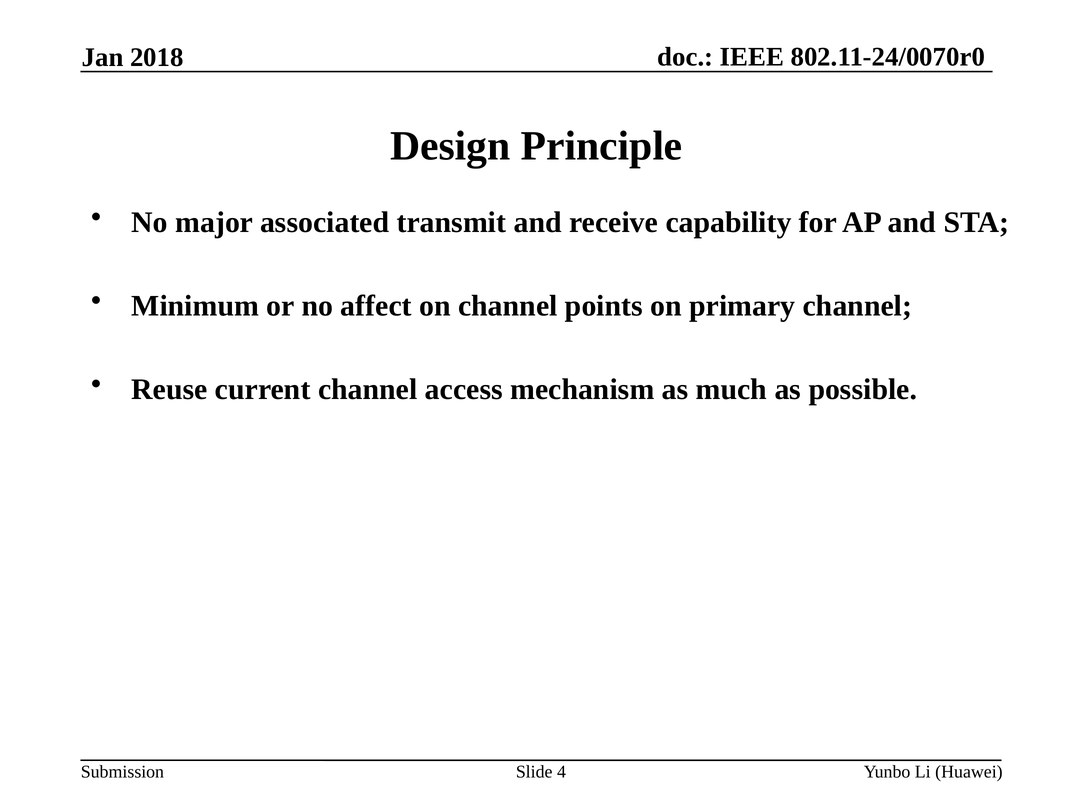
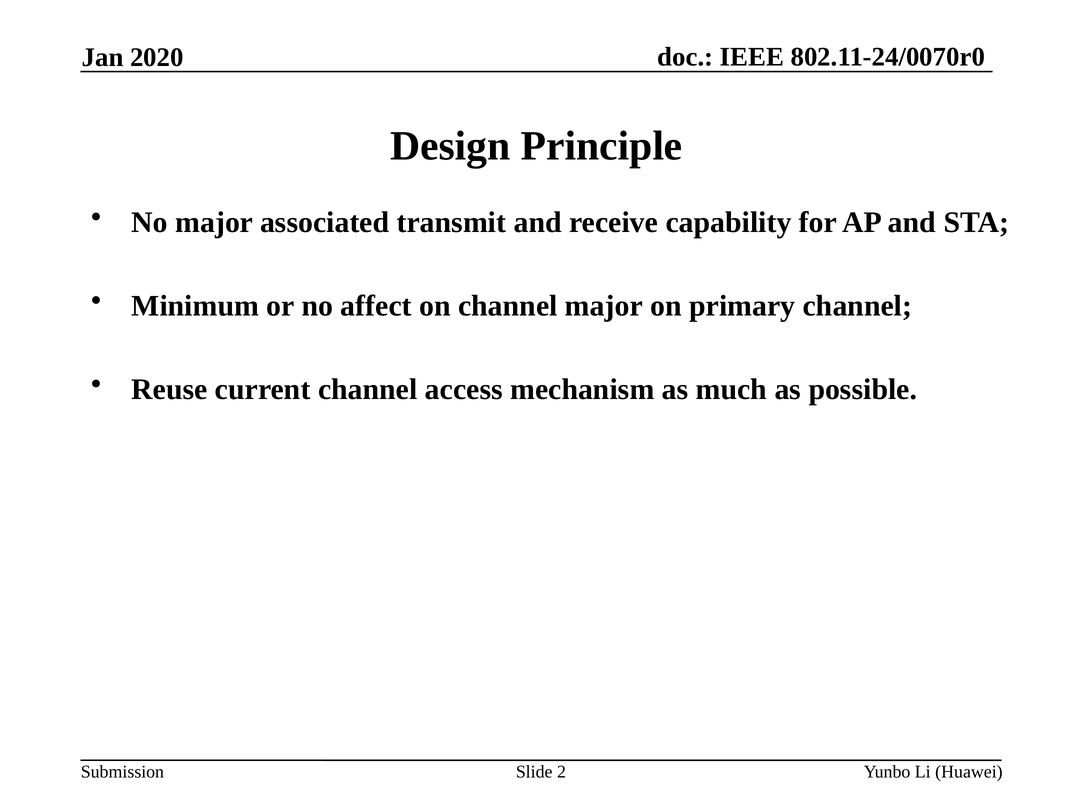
2018: 2018 -> 2020
channel points: points -> major
4: 4 -> 2
